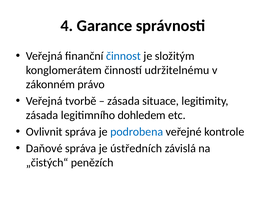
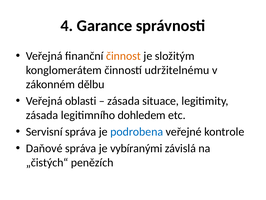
činnost colour: blue -> orange
právo: právo -> dělbu
tvorbě: tvorbě -> oblasti
Ovlivnit: Ovlivnit -> Servisní
ústředních: ústředních -> vybíranými
